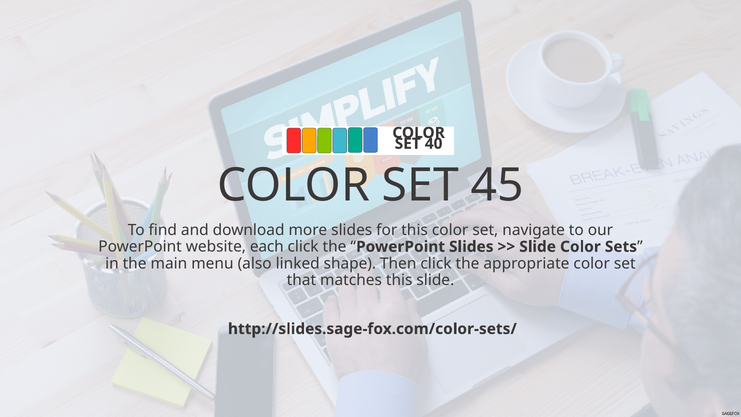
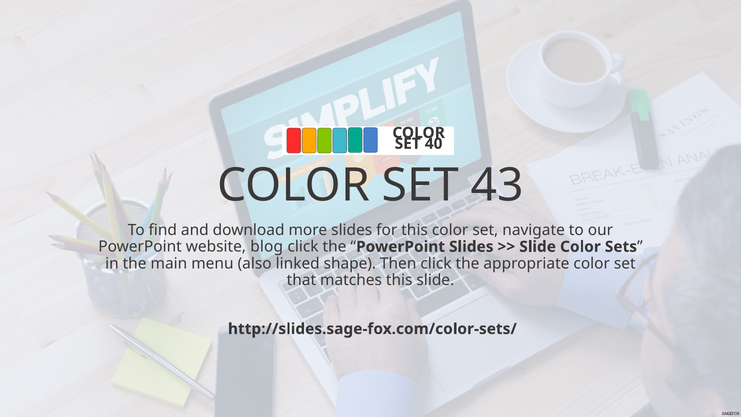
45: 45 -> 43
each: each -> blog
